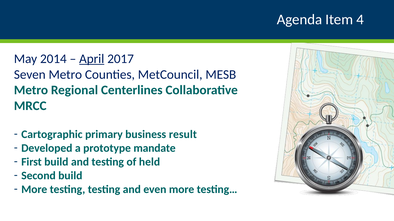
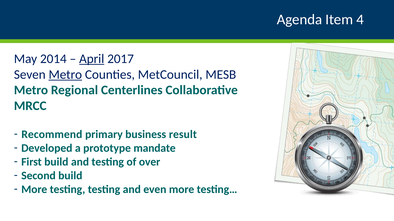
Metro at (65, 75) underline: none -> present
Cartographic: Cartographic -> Recommend
held: held -> over
